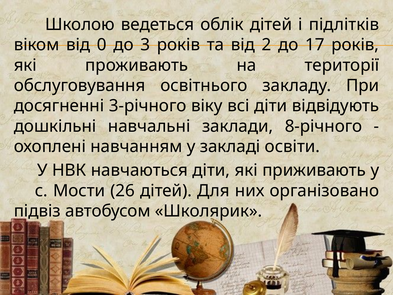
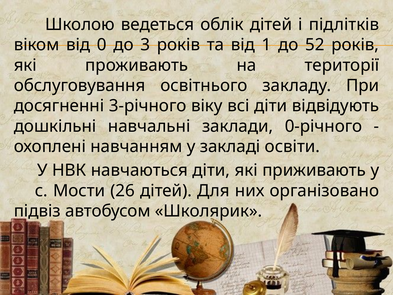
2: 2 -> 1
17: 17 -> 52
8-річного: 8-річного -> 0-річного
